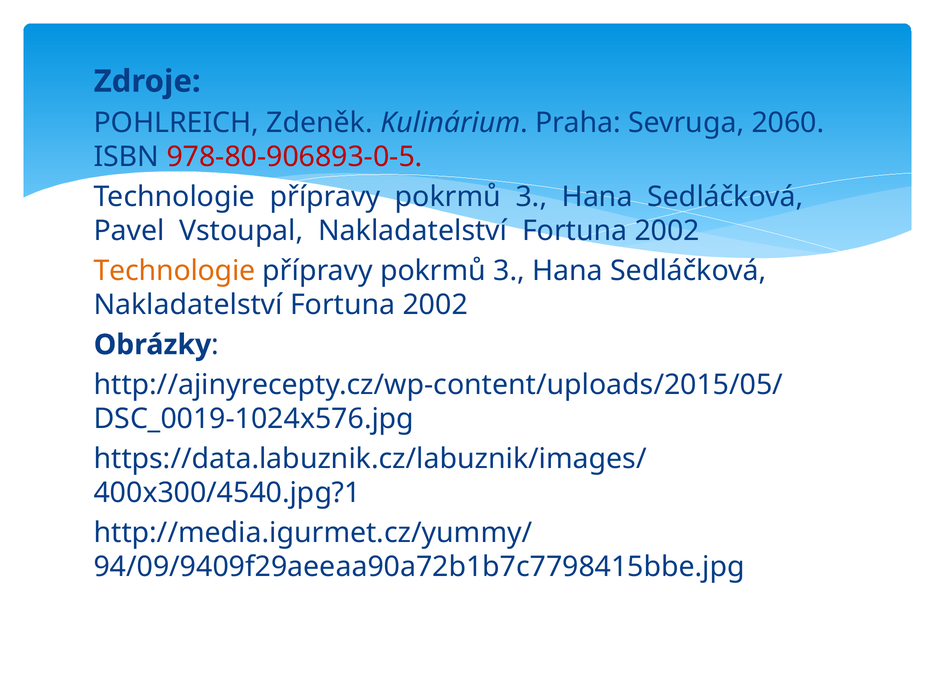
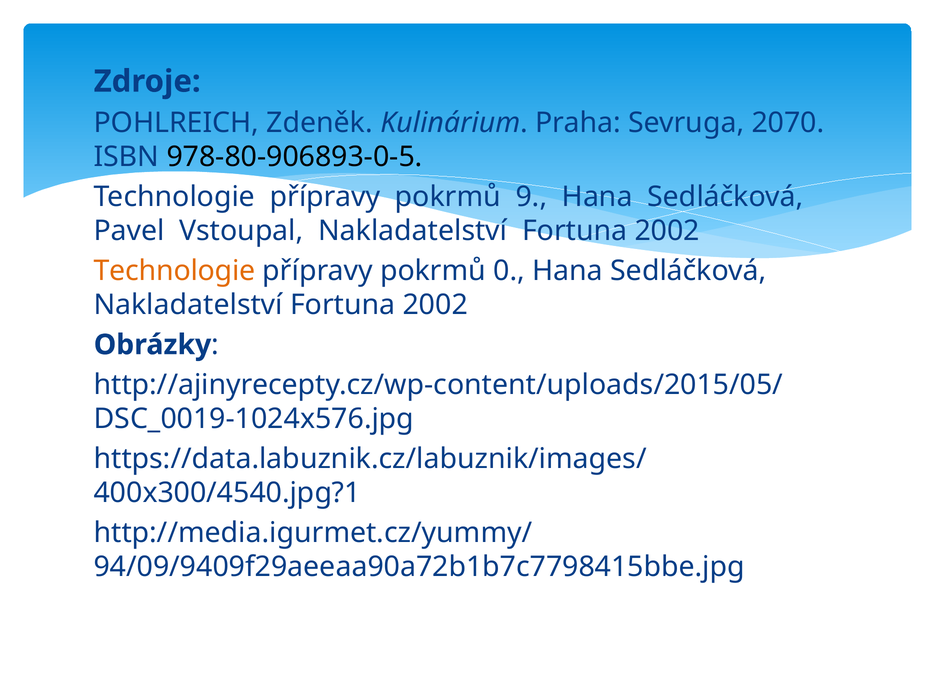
2060: 2060 -> 2070
978-80-906893-0-5 colour: red -> black
3 at (531, 197): 3 -> 9
3 at (509, 271): 3 -> 0
